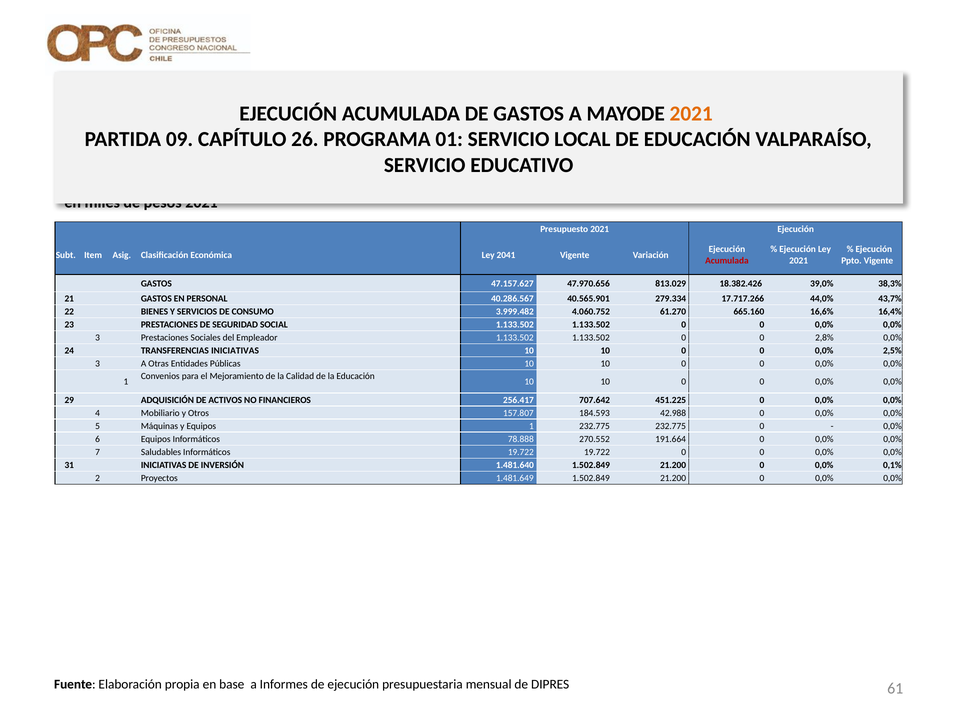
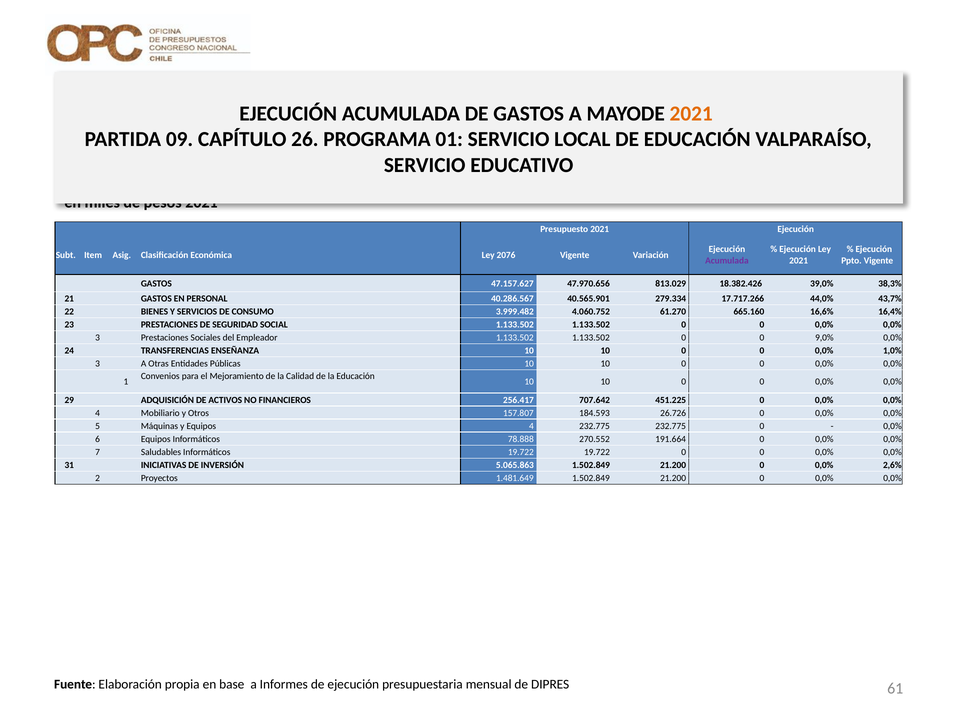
2041: 2041 -> 2076
Acumulada at (727, 261) colour: red -> purple
2,8%: 2,8% -> 9,0%
TRANSFERENCIAS INICIATIVAS: INICIATIVAS -> ENSEÑANZA
2,5%: 2,5% -> 1,0%
42.988: 42.988 -> 26.726
Equipos 1: 1 -> 4
1.481.640: 1.481.640 -> 5.065.863
0,1%: 0,1% -> 2,6%
